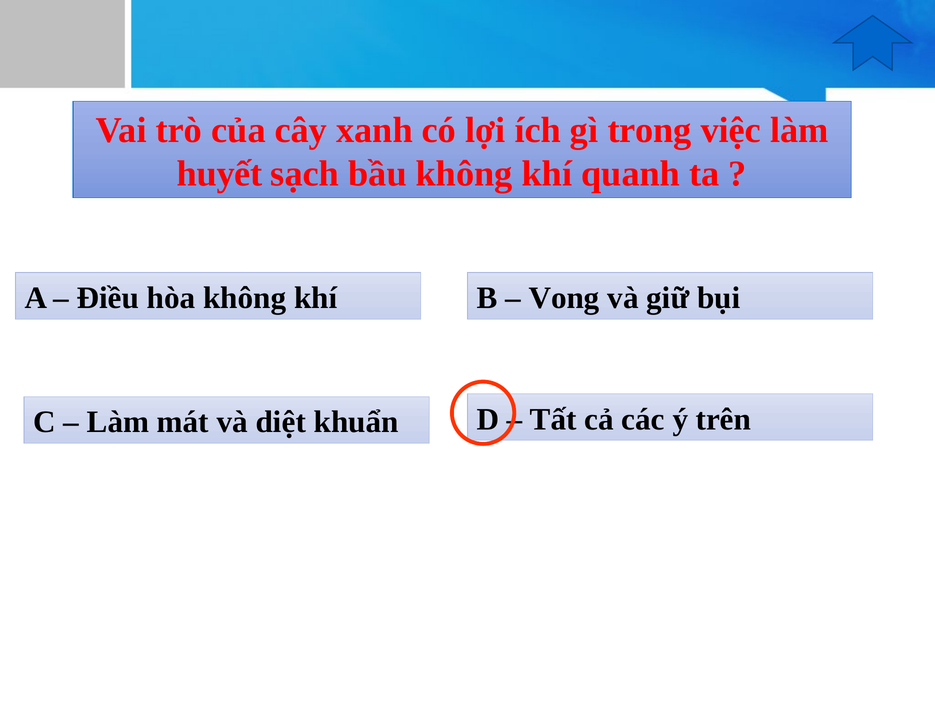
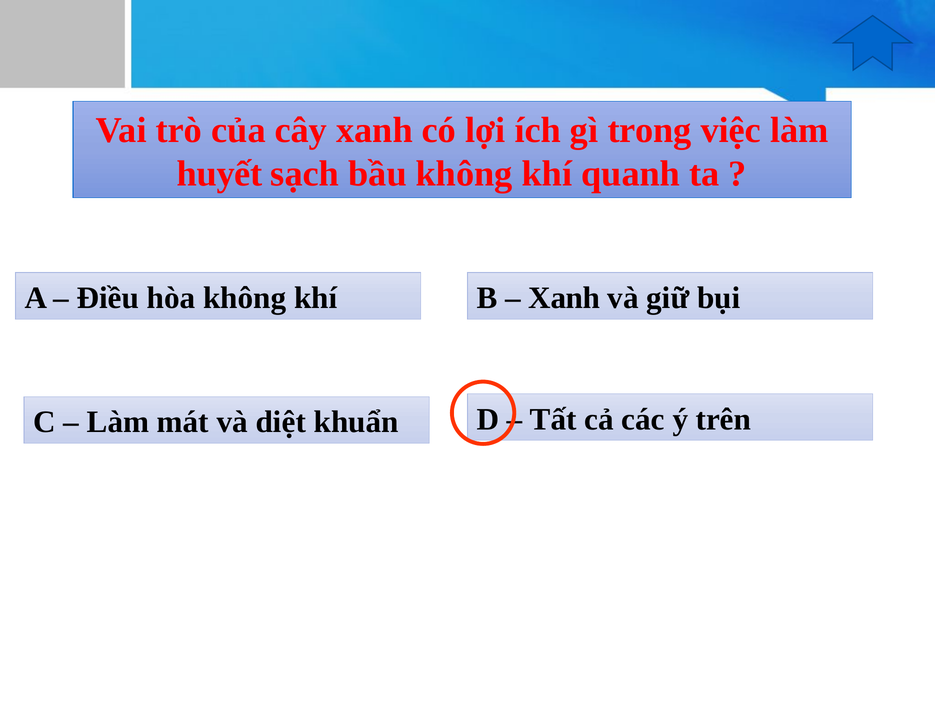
Vong at (564, 298): Vong -> Xanh
